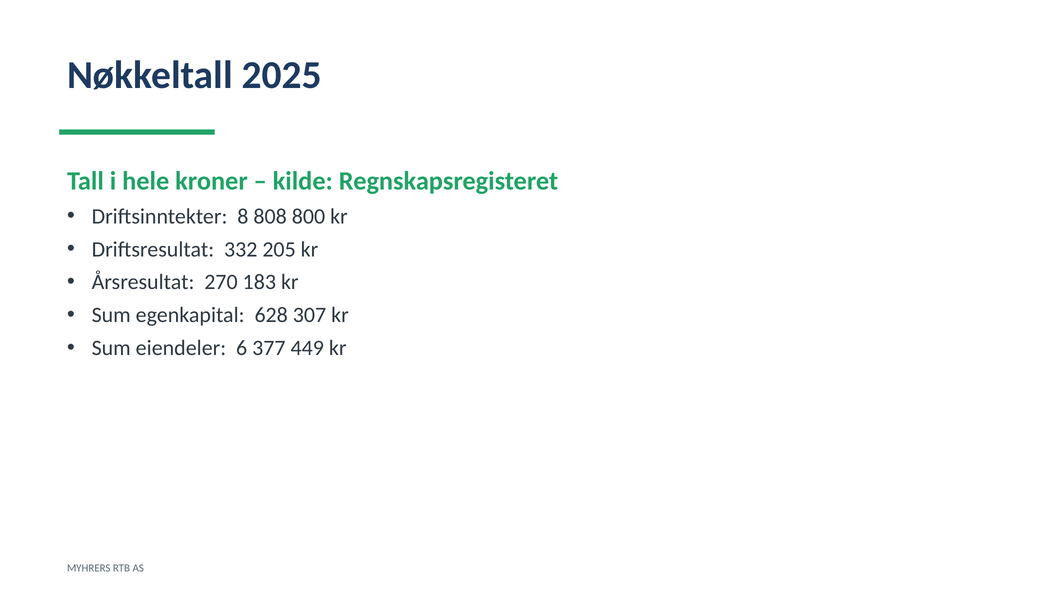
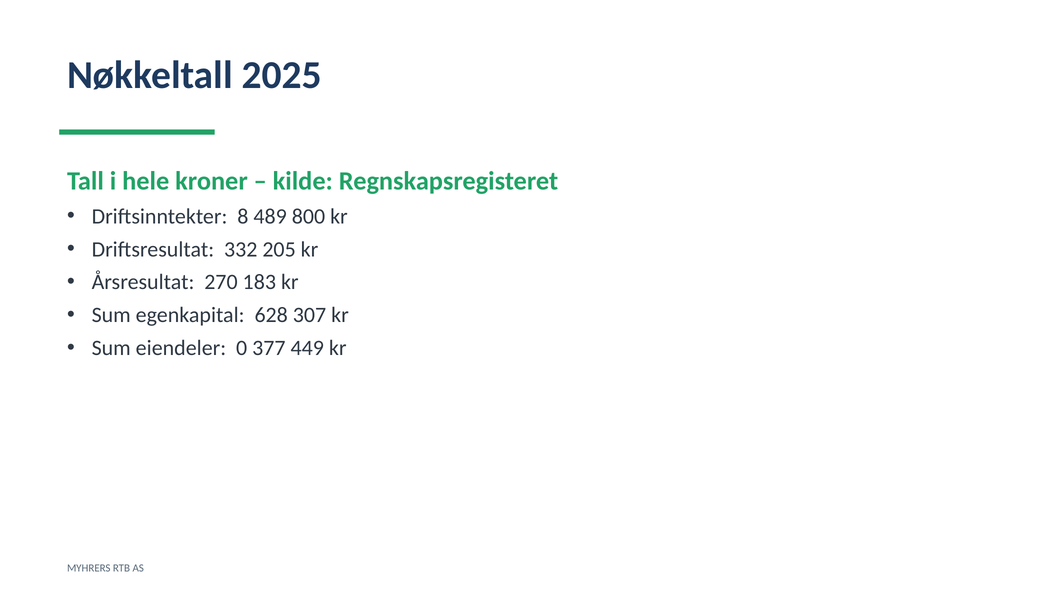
808: 808 -> 489
6: 6 -> 0
